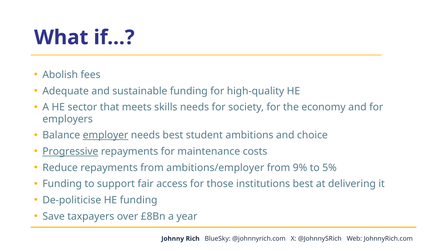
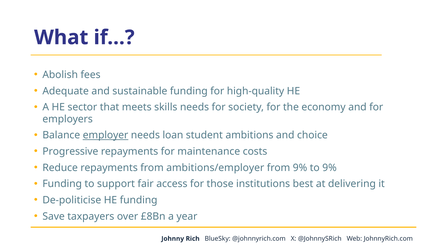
needs best: best -> loan
Progressive underline: present -> none
to 5%: 5% -> 9%
